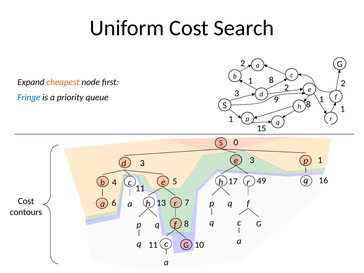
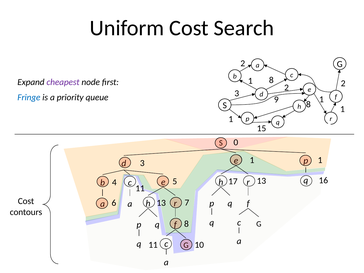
cheapest colour: orange -> purple
3 3: 3 -> 1
17 49: 49 -> 13
